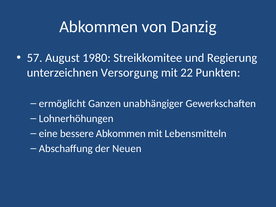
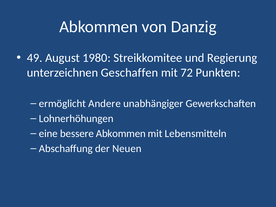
57: 57 -> 49
Versorgung: Versorgung -> Geschaffen
22: 22 -> 72
Ganzen: Ganzen -> Andere
